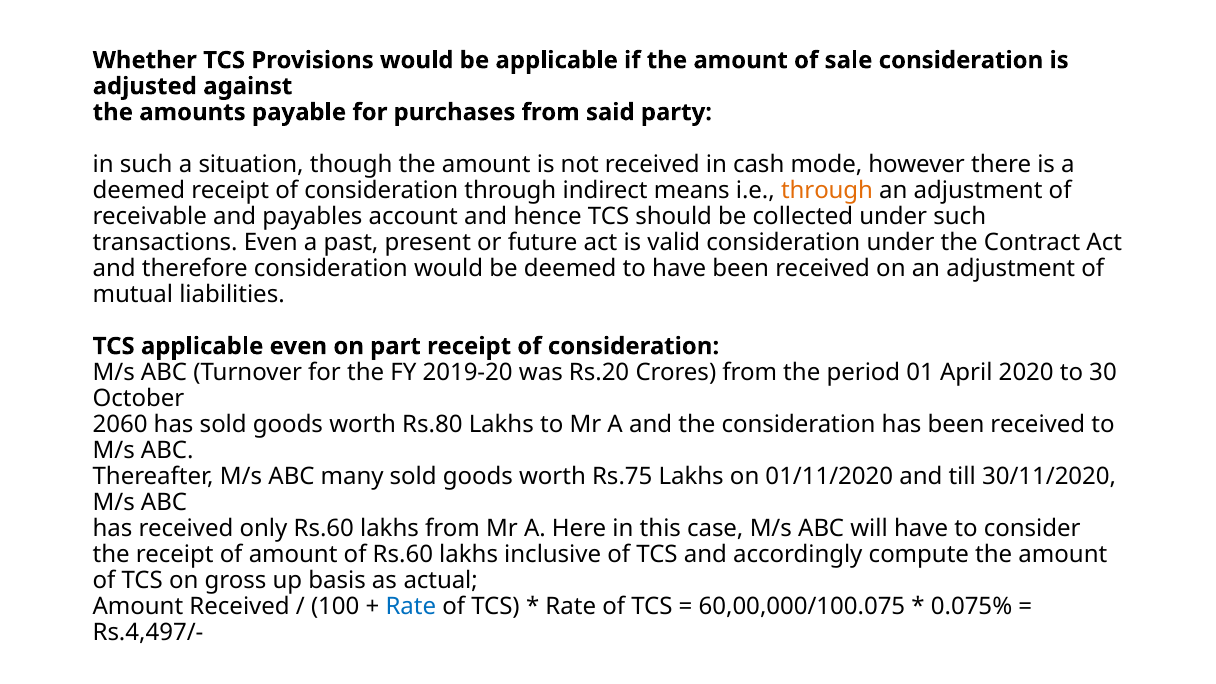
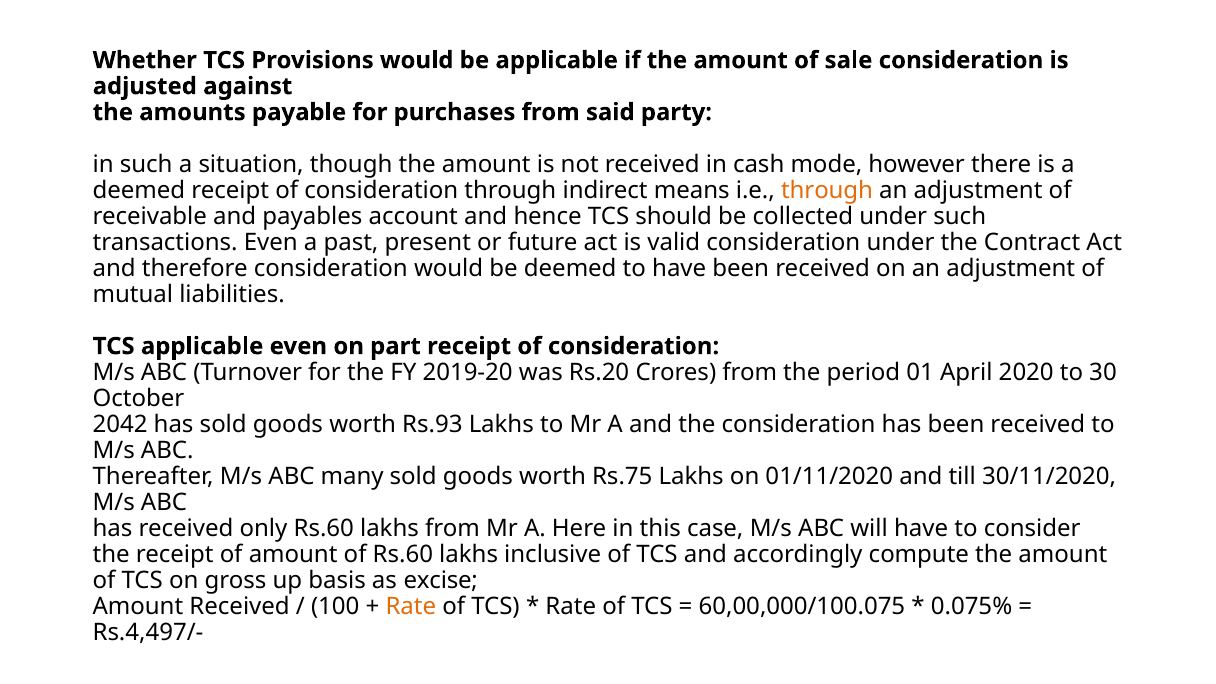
2060: 2060 -> 2042
Rs.80: Rs.80 -> Rs.93
actual: actual -> excise
Rate at (411, 606) colour: blue -> orange
